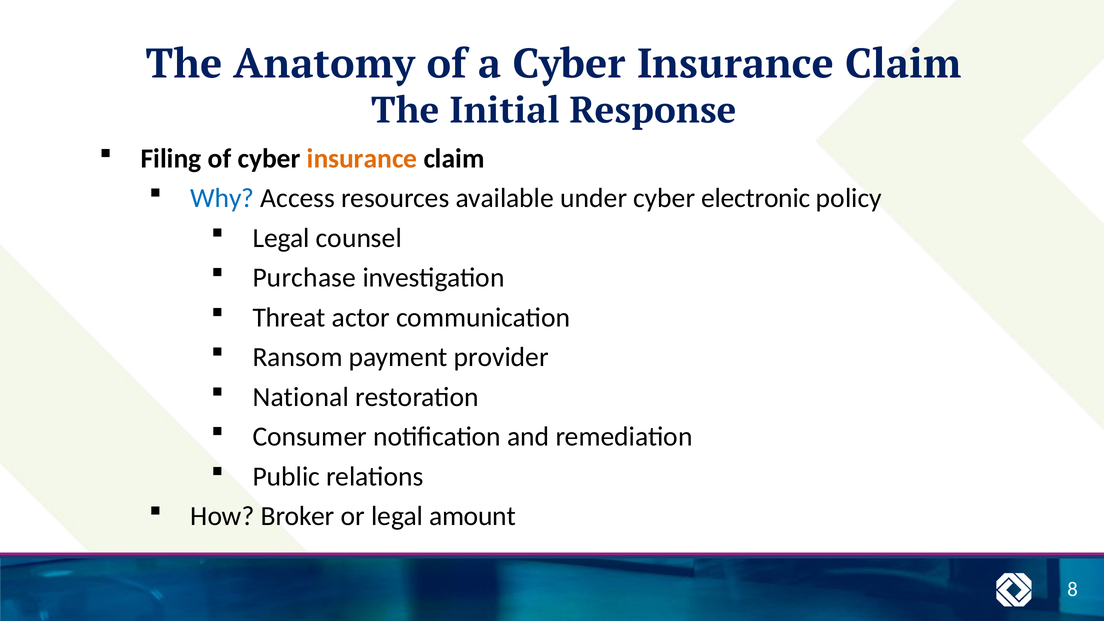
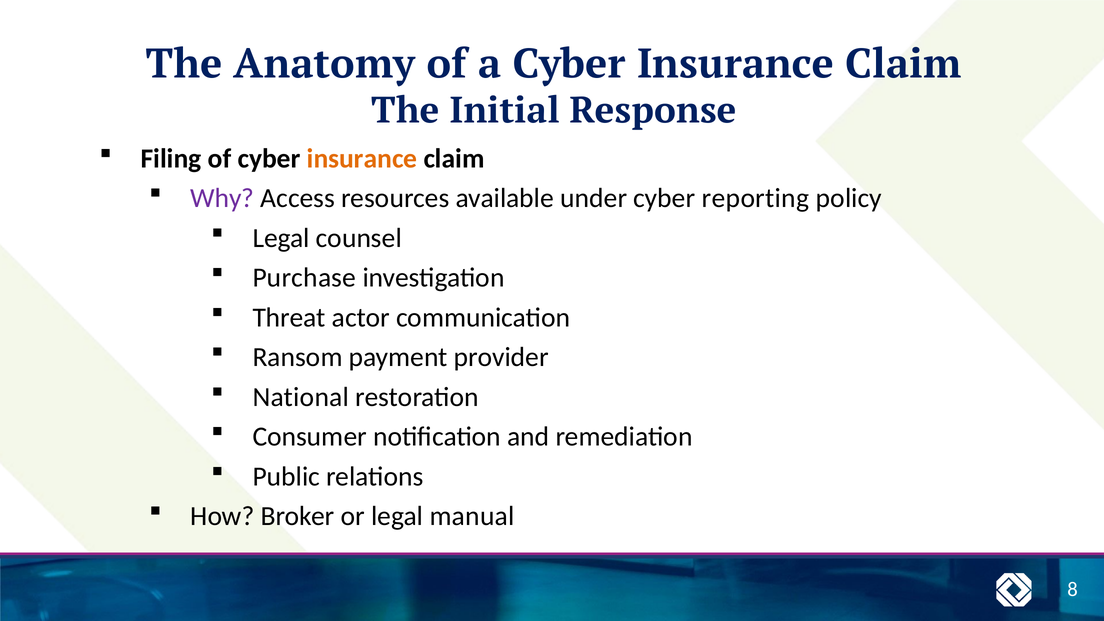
Why colour: blue -> purple
electronic: electronic -> reporting
amount: amount -> manual
